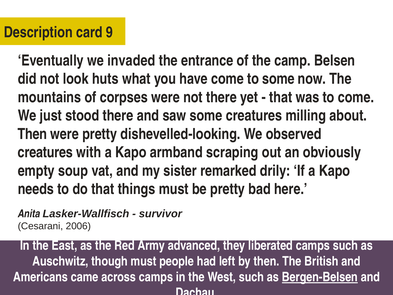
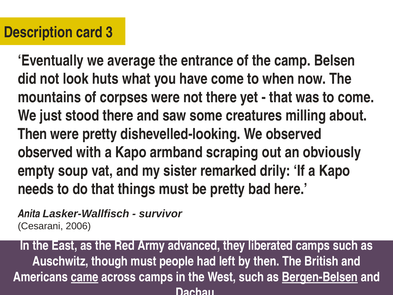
9: 9 -> 3
invaded: invaded -> average
to some: some -> when
creatures at (45, 152): creatures -> observed
came underline: none -> present
